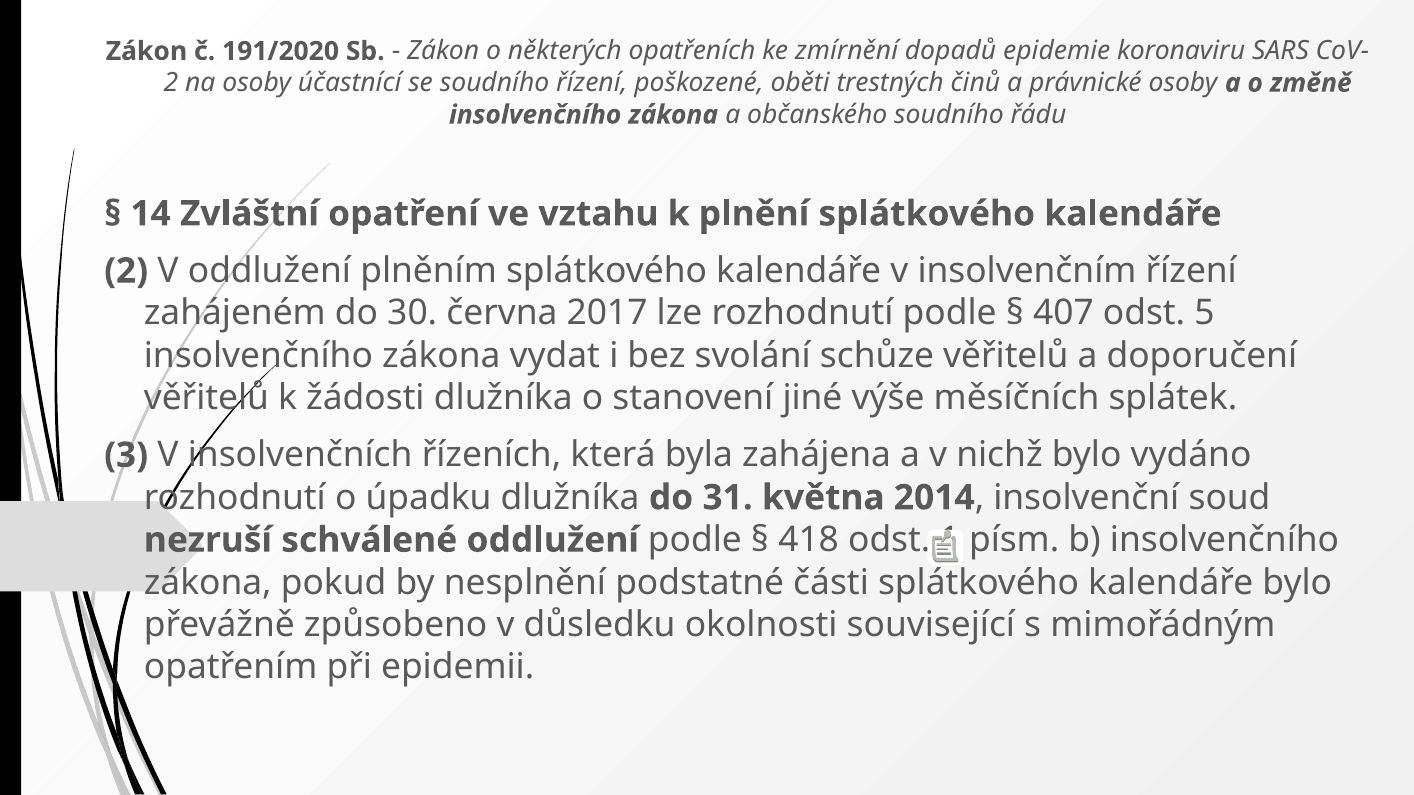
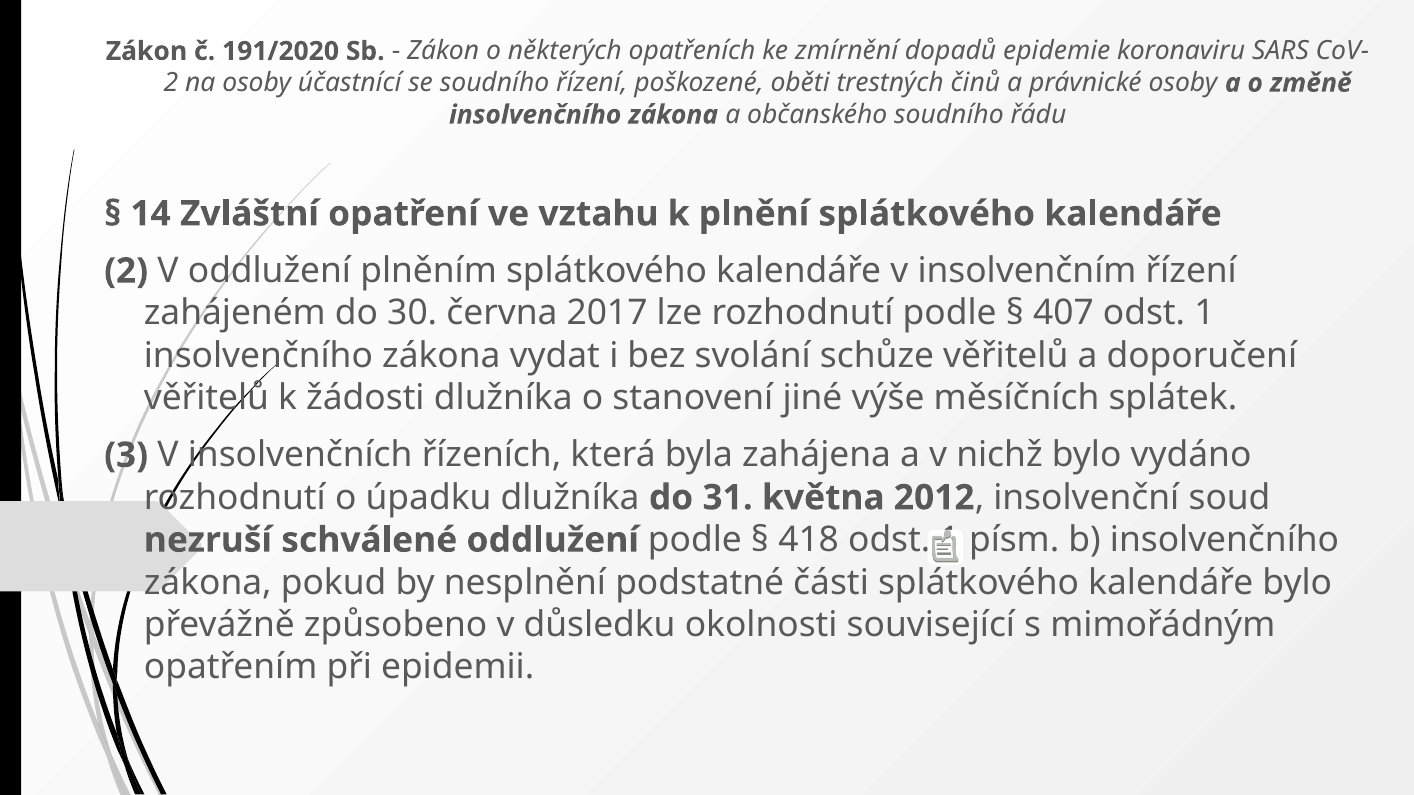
407 odst 5: 5 -> 1
2014: 2014 -> 2012
